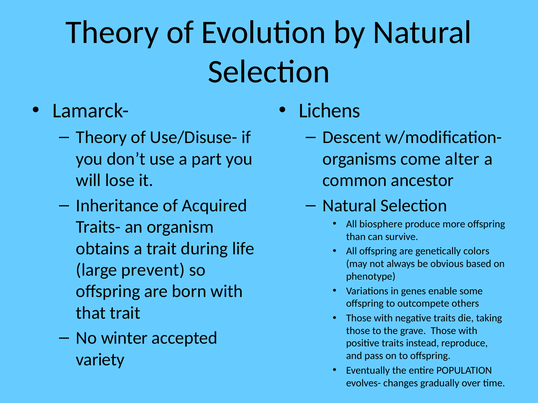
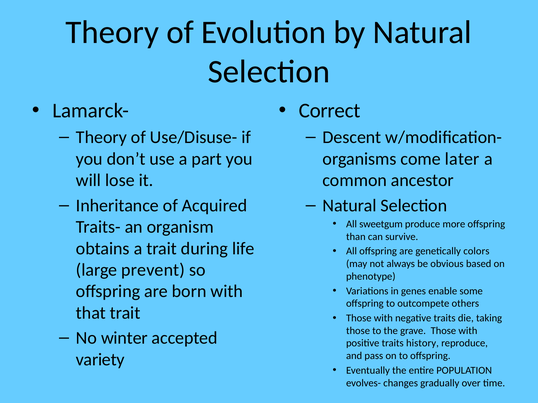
Lichens: Lichens -> Correct
alter: alter -> later
biosphere: biosphere -> sweetgum
instead: instead -> history
